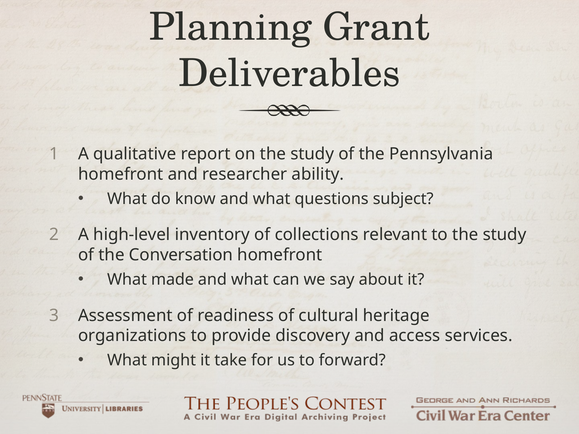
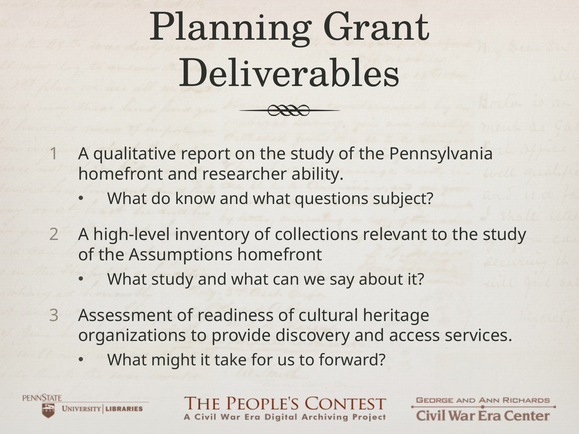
Conversation: Conversation -> Assumptions
What made: made -> study
